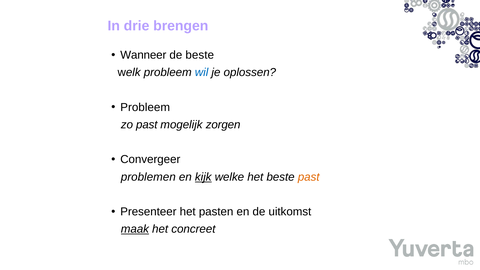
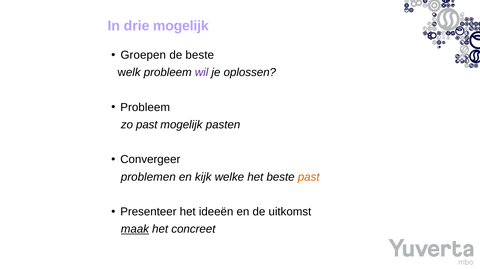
drie brengen: brengen -> mogelijk
Wanneer: Wanneer -> Groepen
wil colour: blue -> purple
zorgen: zorgen -> pasten
kijk underline: present -> none
pasten: pasten -> ideeën
